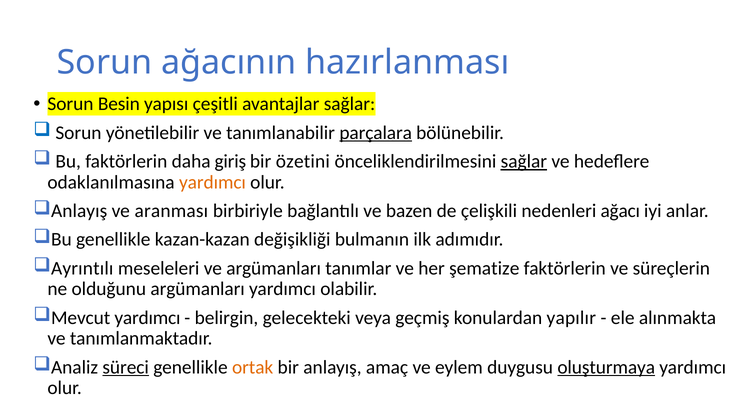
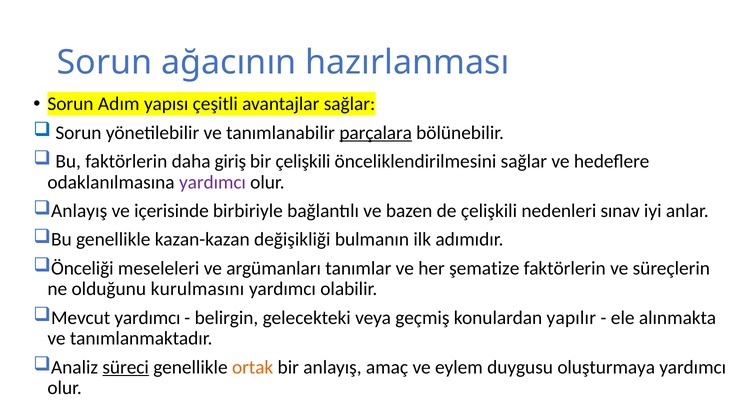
Besin: Besin -> Adım
bir özetini: özetini -> çelişkili
sağlar at (524, 162) underline: present -> none
yardımcı at (212, 182) colour: orange -> purple
aranması: aranması -> içerisinde
ağacı: ağacı -> sınav
Ayrıntılı: Ayrıntılı -> Önceliği
olduğunu argümanları: argümanları -> kurulmasını
oluşturmaya underline: present -> none
